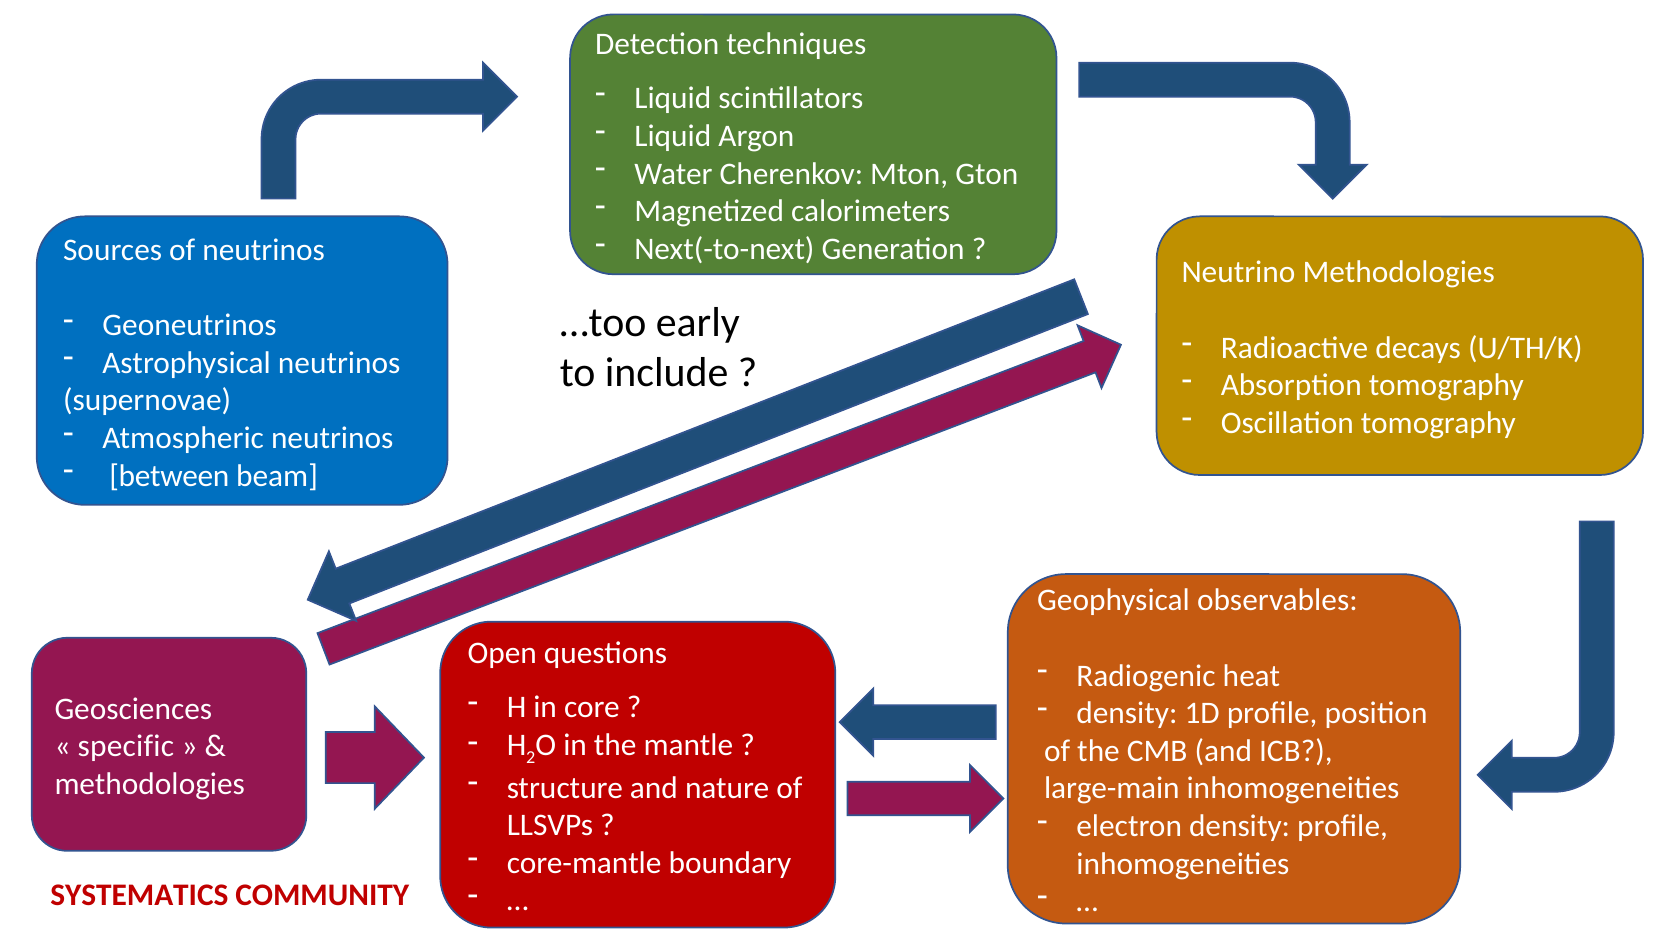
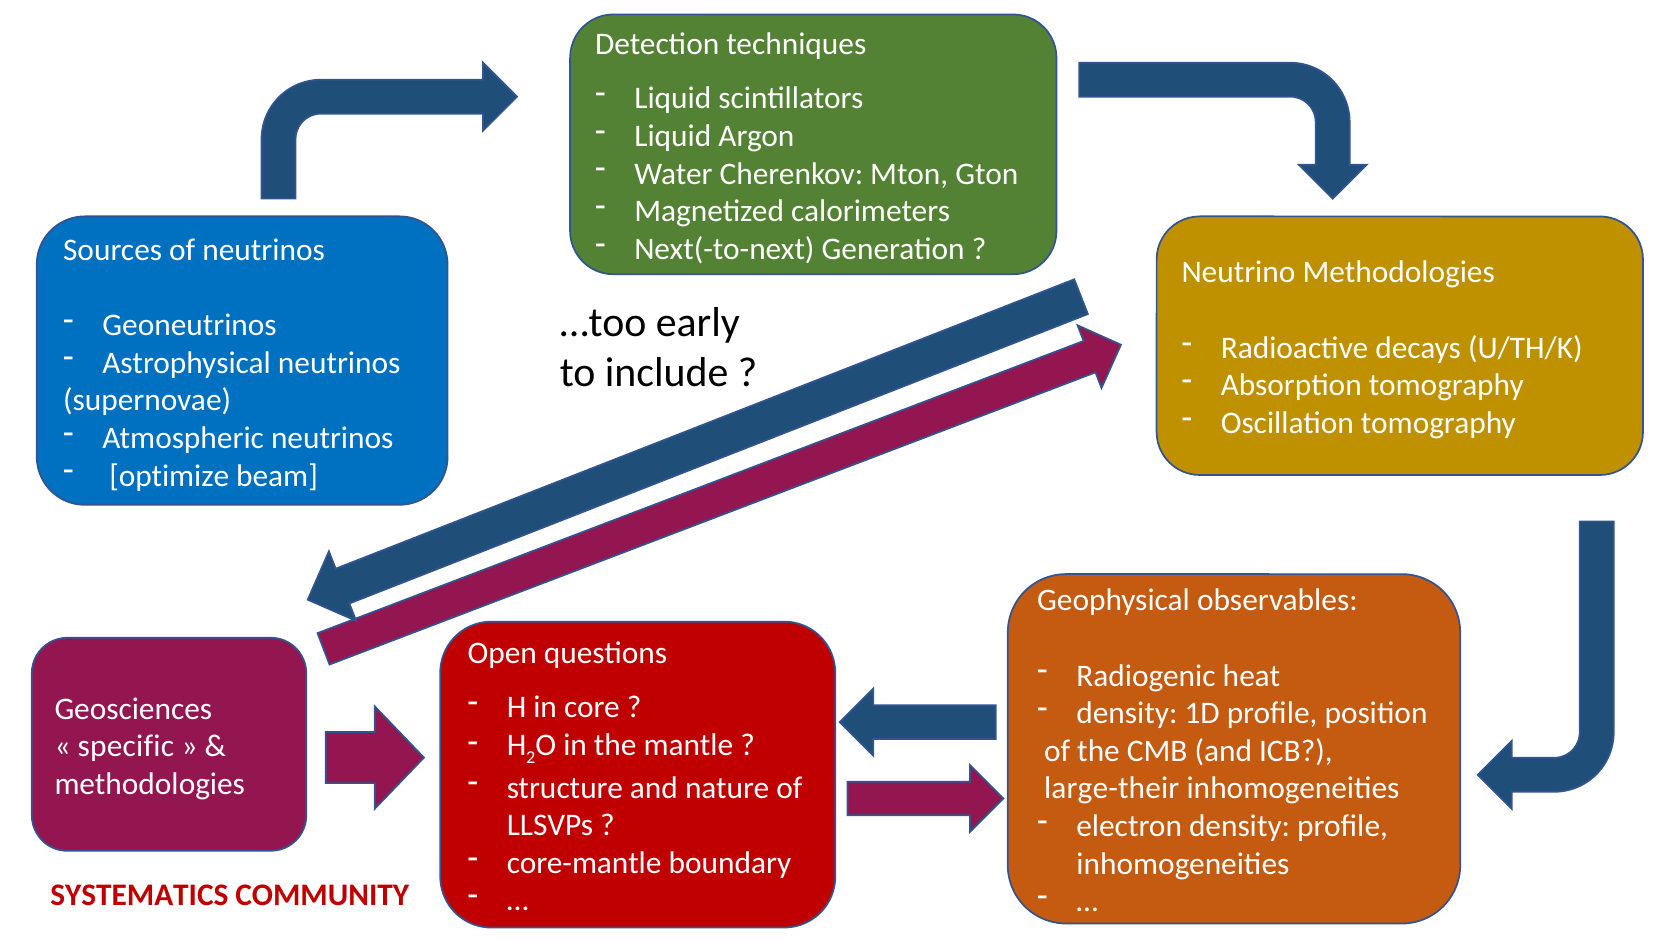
between: between -> optimize
large-main: large-main -> large-their
